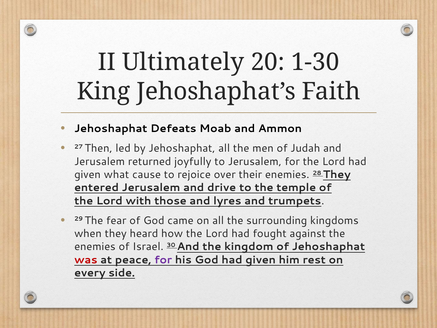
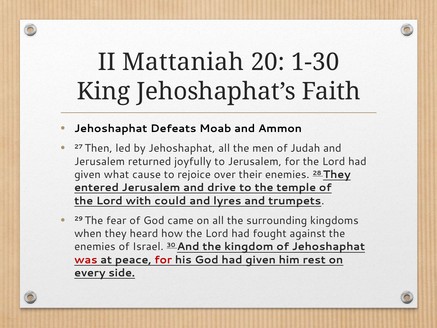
Ultimately: Ultimately -> Mattaniah
those: those -> could
for at (163, 260) colour: purple -> red
